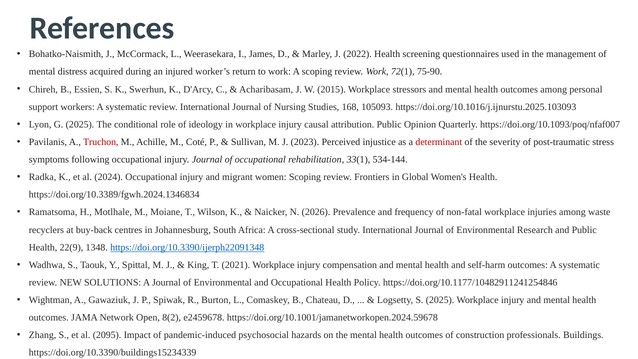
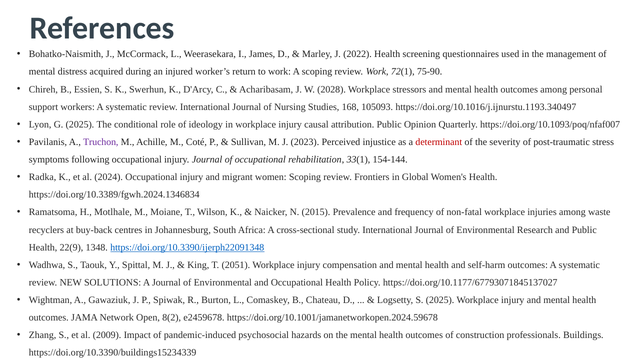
2015: 2015 -> 2028
https://doi.org/10.1016/j.ijnurstu.2025.103093: https://doi.org/10.1016/j.ijnurstu.2025.103093 -> https://doi.org/10.1016/j.ijnurstu.1193.340497
Truchon colour: red -> purple
534-144: 534-144 -> 154-144
2026: 2026 -> 2015
2021: 2021 -> 2051
https://doi.org/10.1177/10482911241254846: https://doi.org/10.1177/10482911241254846 -> https://doi.org/10.1177/67793071845137027
2095: 2095 -> 2009
